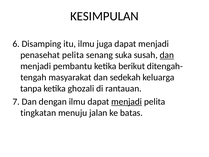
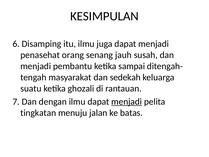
penasehat pelita: pelita -> orang
suka: suka -> jauh
dan at (167, 55) underline: present -> none
berikut: berikut -> sampai
tanpa: tanpa -> suatu
